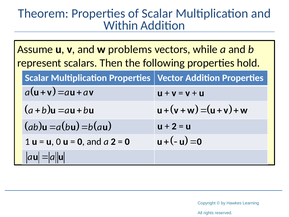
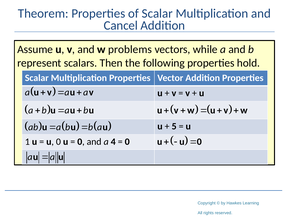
Within: Within -> Cancel
2 at (174, 126): 2 -> 5
a 2: 2 -> 4
